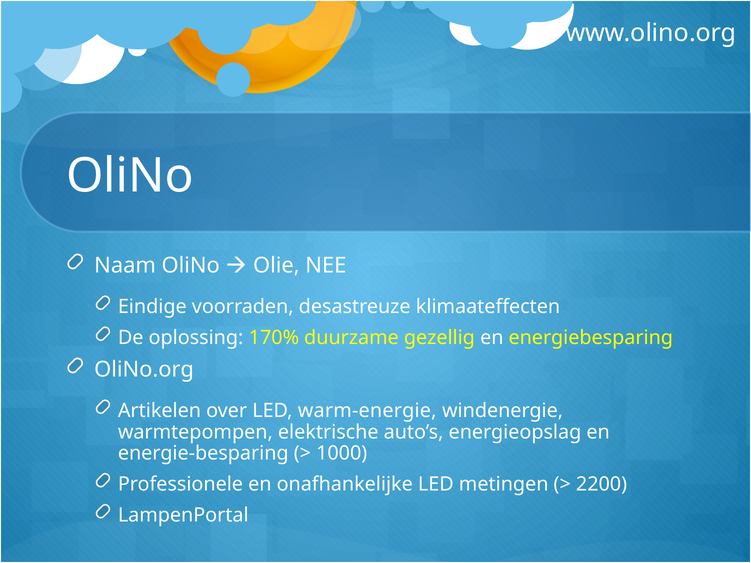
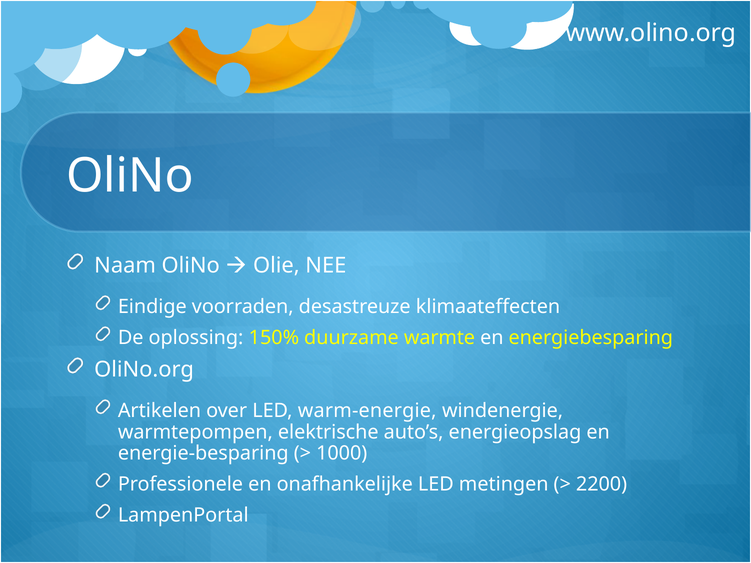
170%: 170% -> 150%
gezellig: gezellig -> warmte
